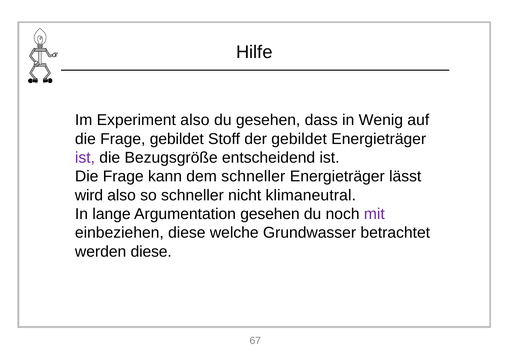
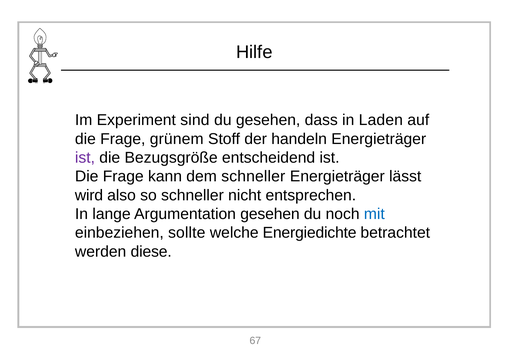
Experiment also: also -> sind
Wenig: Wenig -> Laden
Frage gebildet: gebildet -> grünem
der gebildet: gebildet -> handeln
klimaneutral: klimaneutral -> entsprechen
mit colour: purple -> blue
einbeziehen diese: diese -> sollte
Grundwasser: Grundwasser -> Energiedichte
